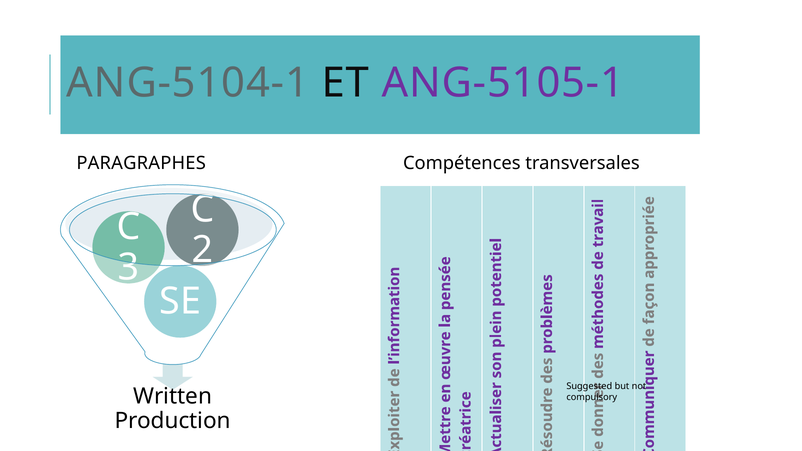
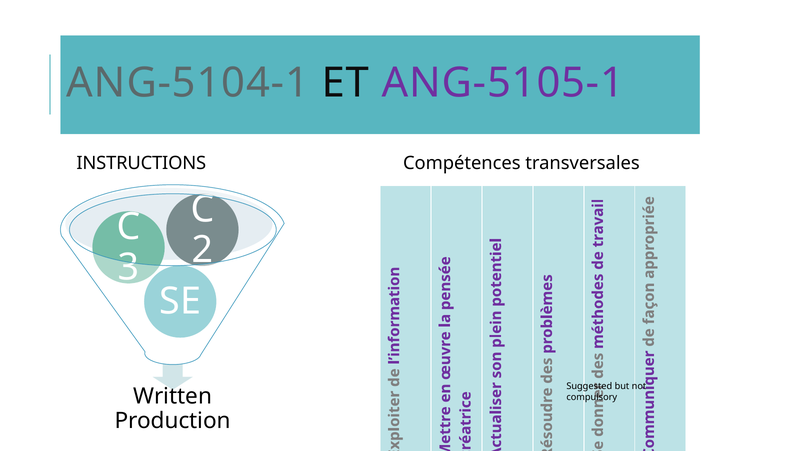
PARAGRAPHES: PARAGRAPHES -> INSTRUCTIONS
